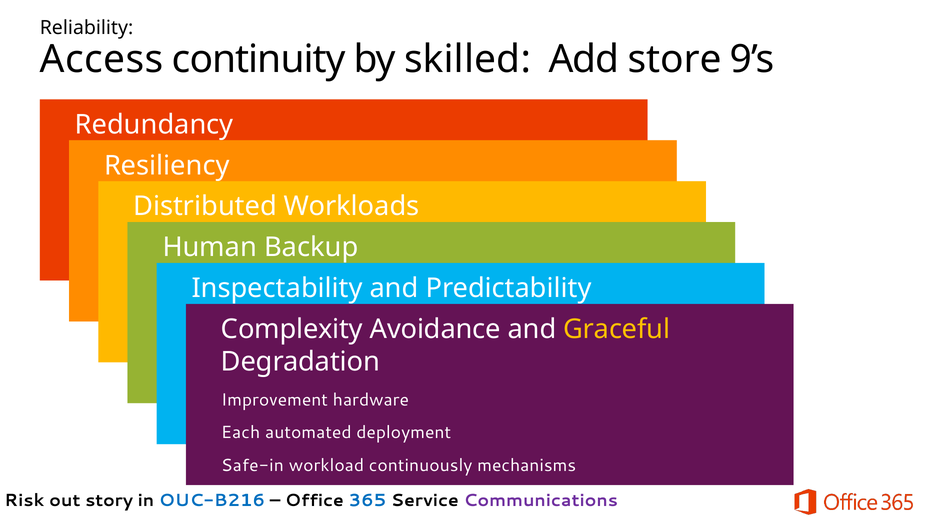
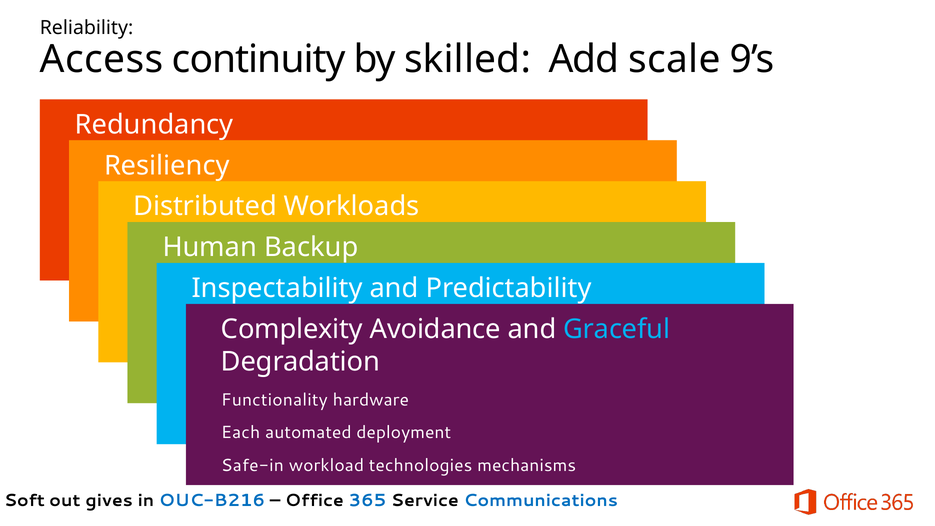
store: store -> scale
Graceful colour: yellow -> light blue
Improvement: Improvement -> Functionality
continuously: continuously -> technologies
Risk: Risk -> Soft
story: story -> gives
Communications colour: purple -> blue
